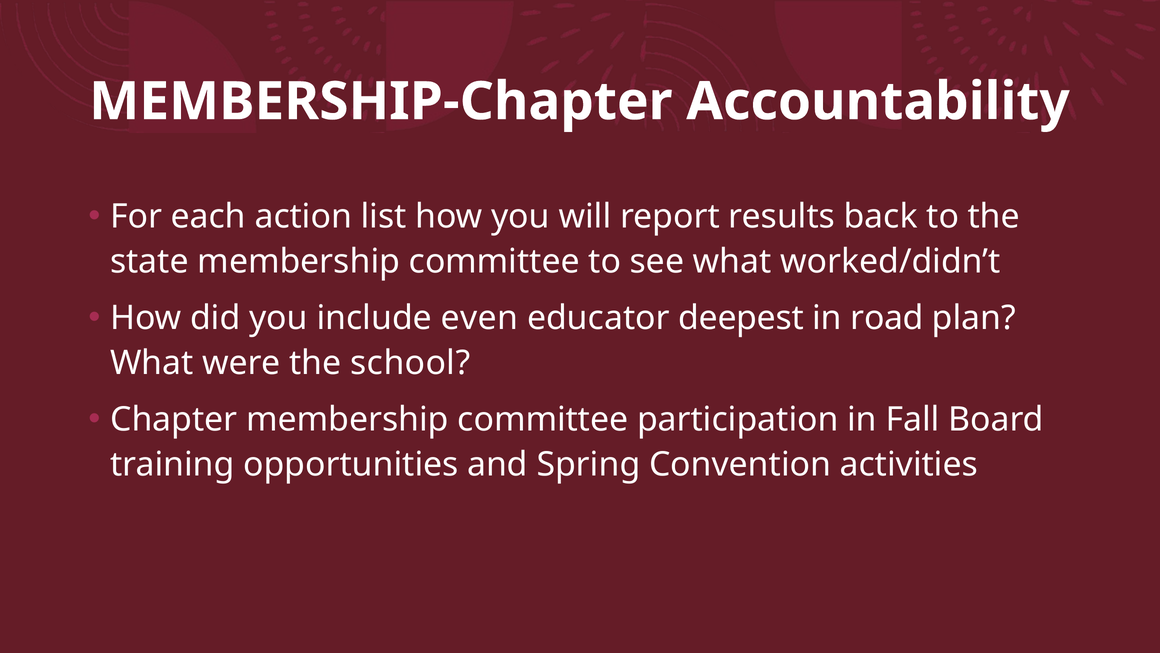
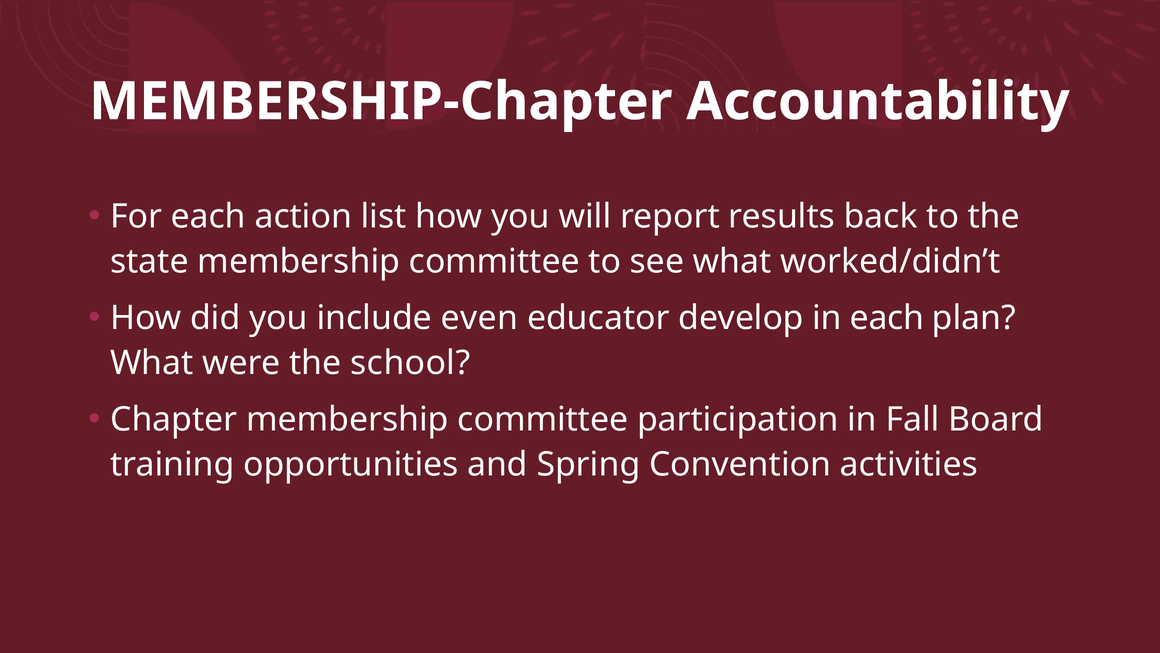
deepest: deepest -> develop
in road: road -> each
